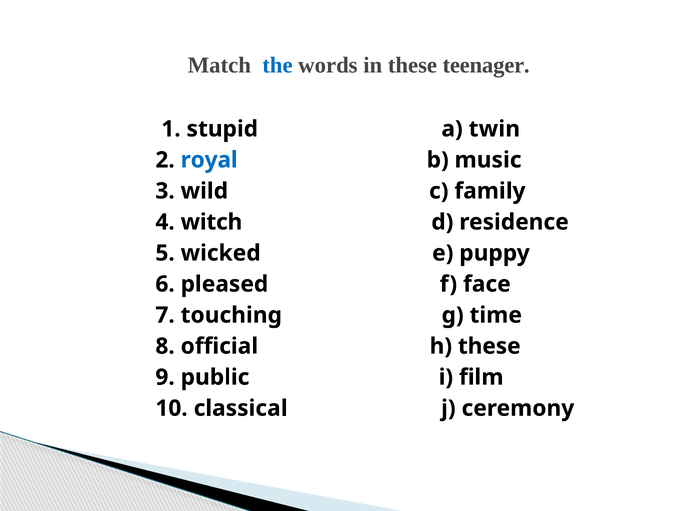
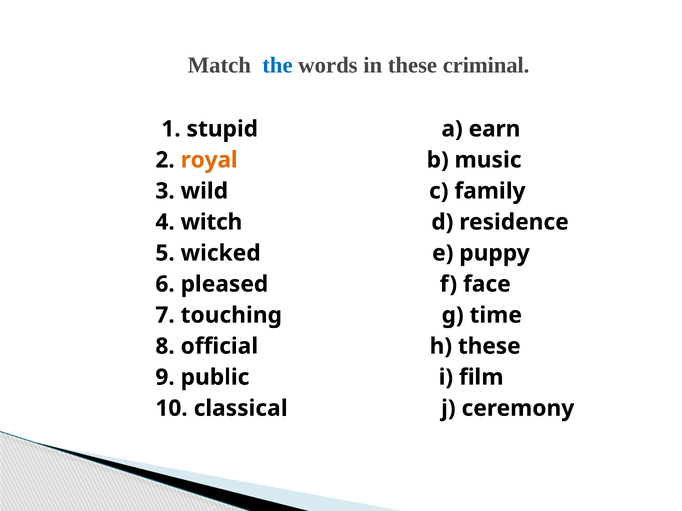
teenager: teenager -> criminal
twin: twin -> earn
royal colour: blue -> orange
